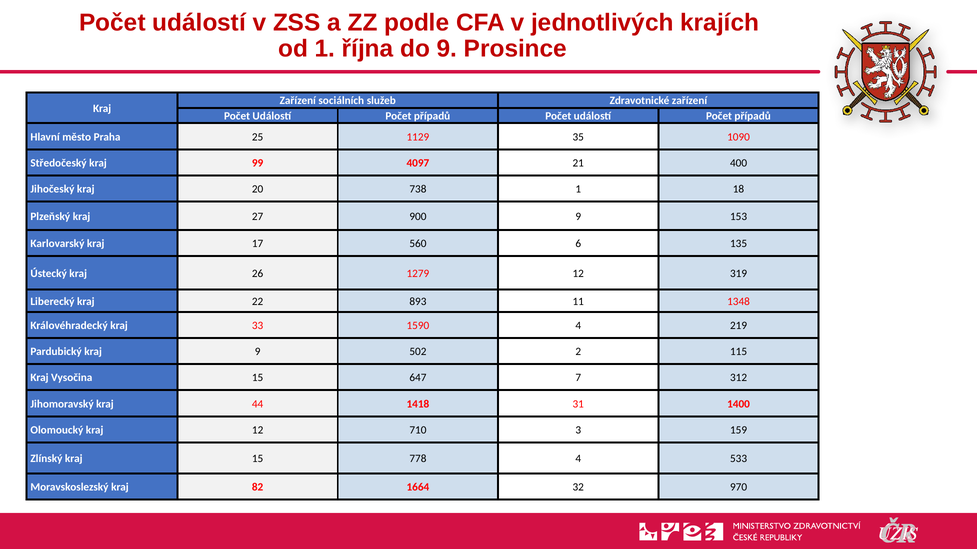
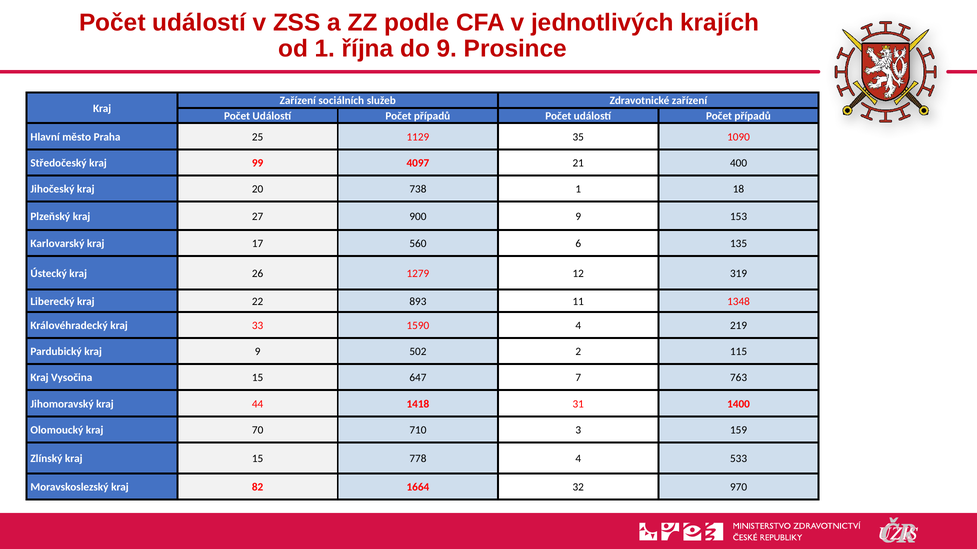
312: 312 -> 763
kraj 12: 12 -> 70
